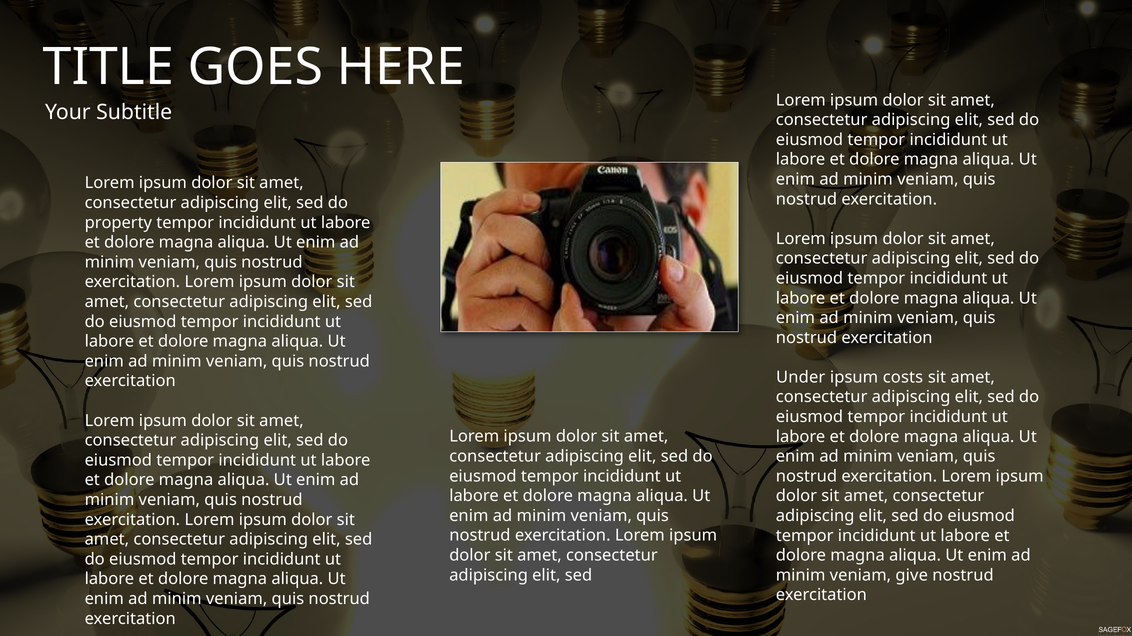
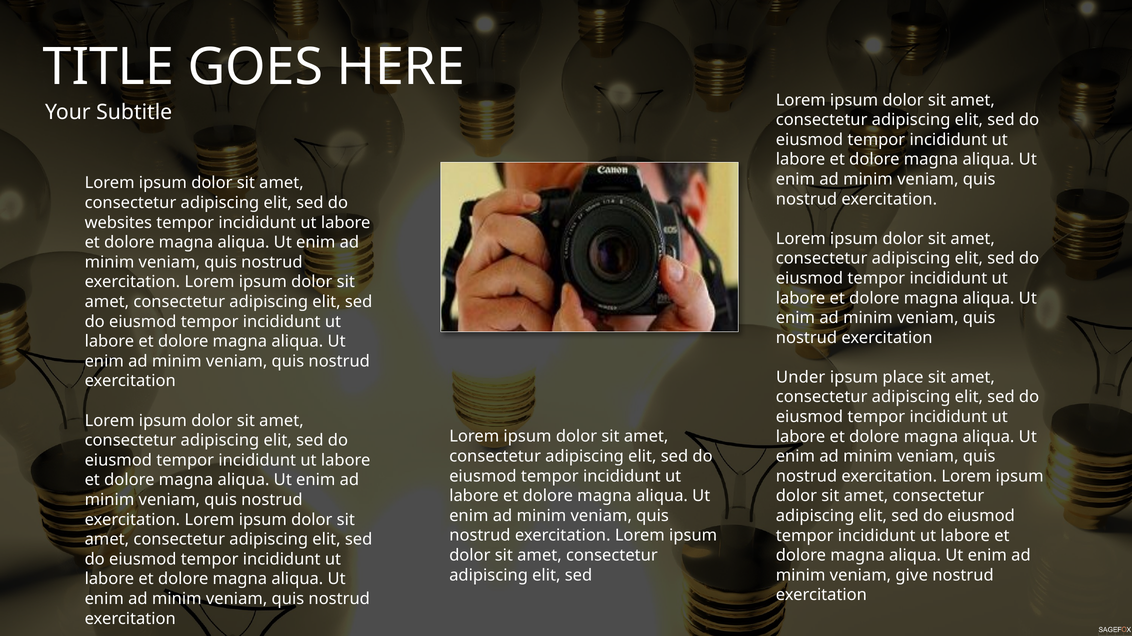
property: property -> websites
costs: costs -> place
